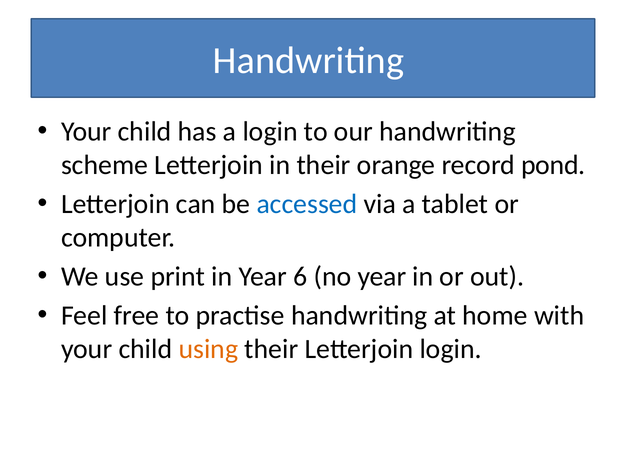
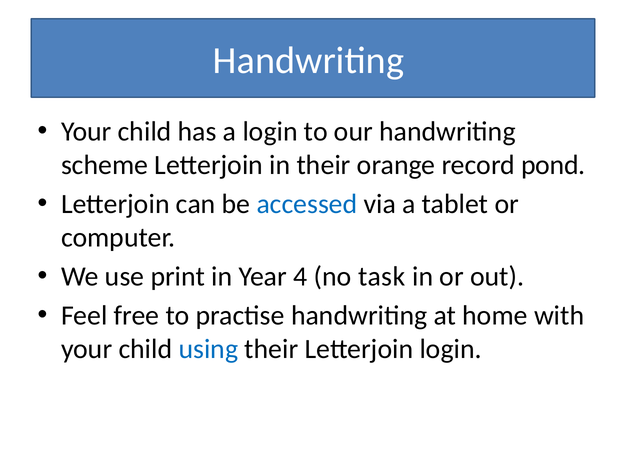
6: 6 -> 4
no year: year -> task
using colour: orange -> blue
